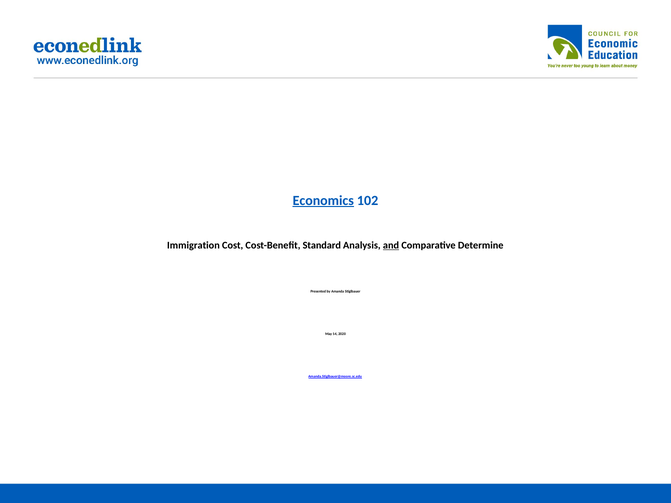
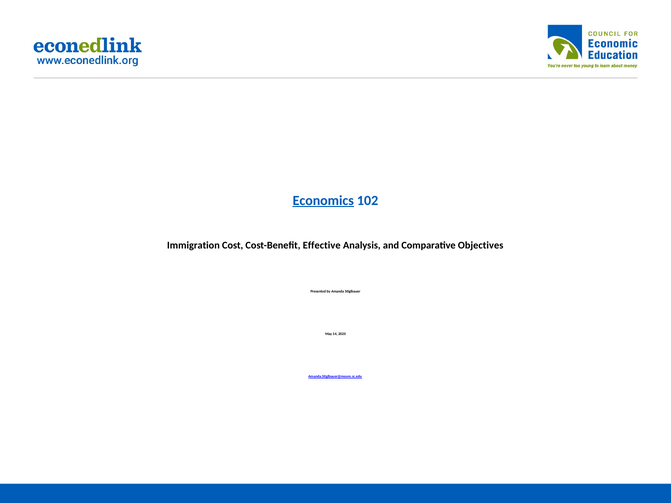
Standard: Standard -> Effective
and underline: present -> none
Determine: Determine -> Objectives
